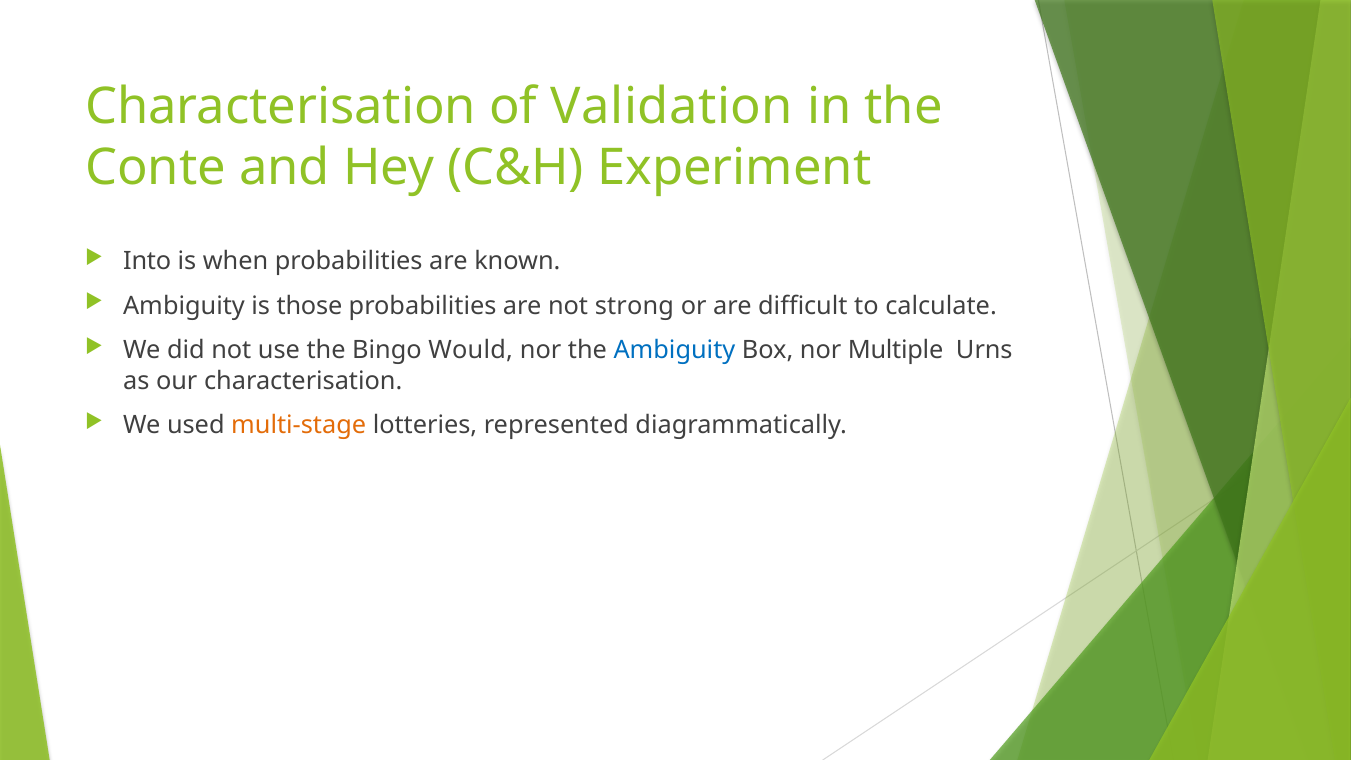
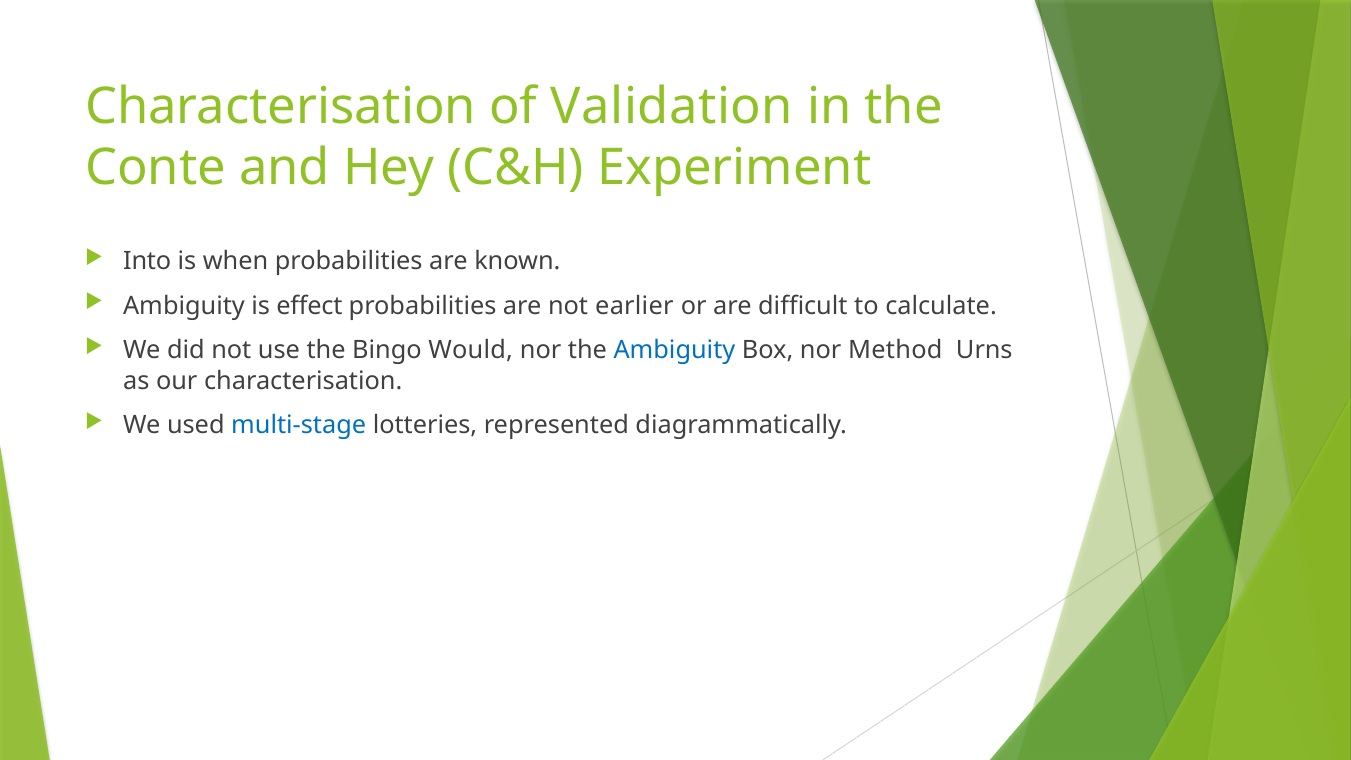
those: those -> effect
strong: strong -> earlier
Multiple: Multiple -> Method
multi-stage colour: orange -> blue
